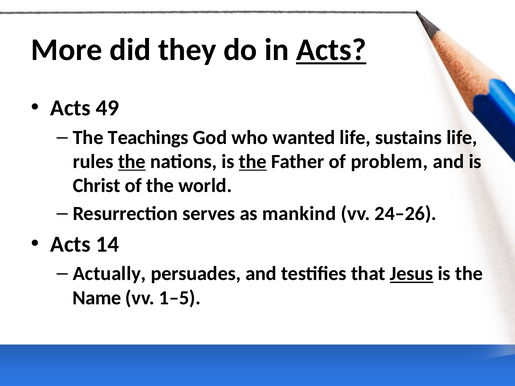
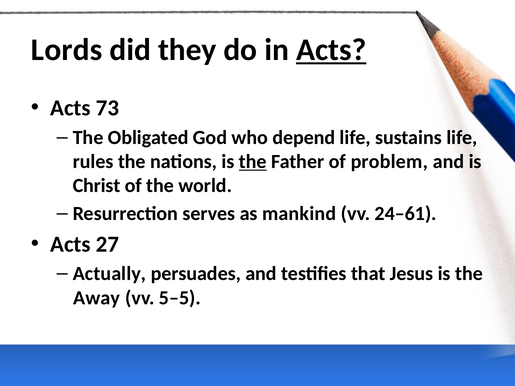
More: More -> Lords
49: 49 -> 73
Teachings: Teachings -> Obligated
wanted: wanted -> depend
the at (132, 162) underline: present -> none
24–26: 24–26 -> 24–61
14: 14 -> 27
Jesus underline: present -> none
Name: Name -> Away
1–5: 1–5 -> 5–5
